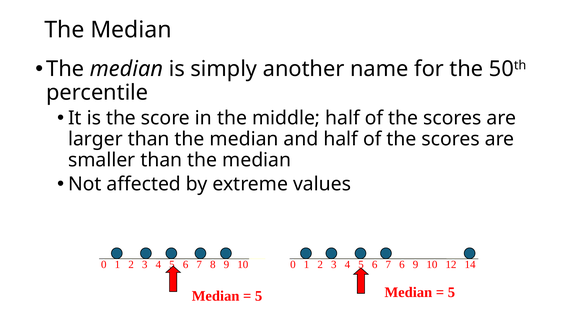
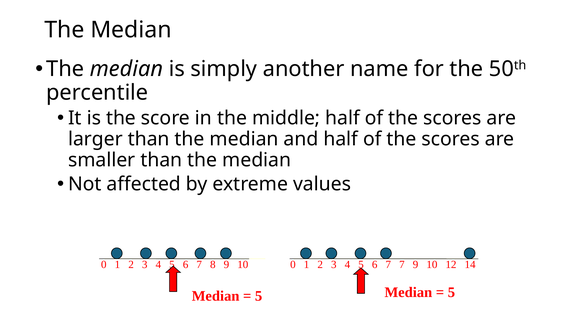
7 6: 6 -> 7
